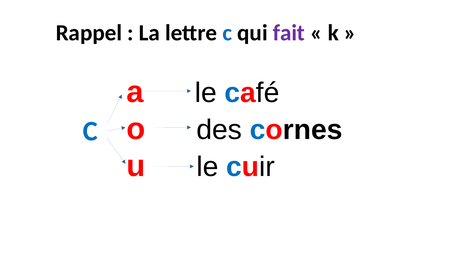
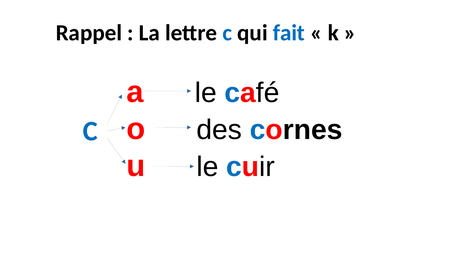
fait colour: purple -> blue
